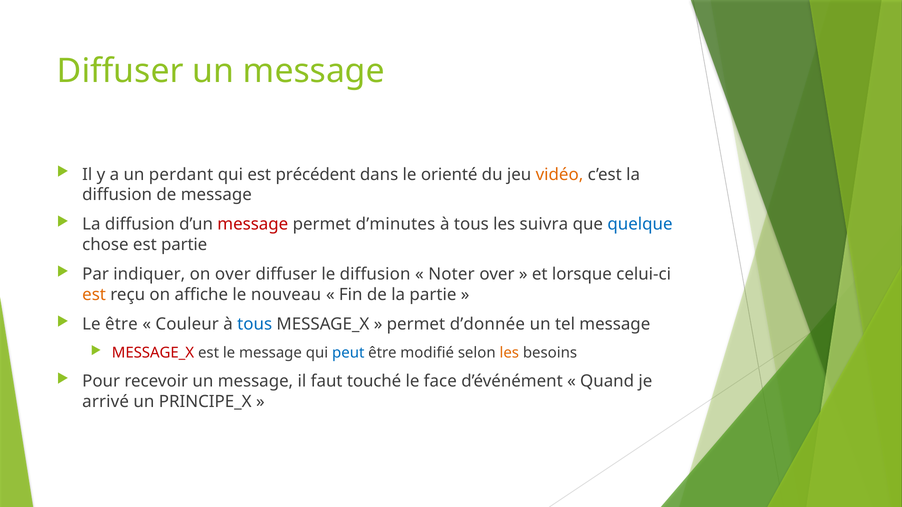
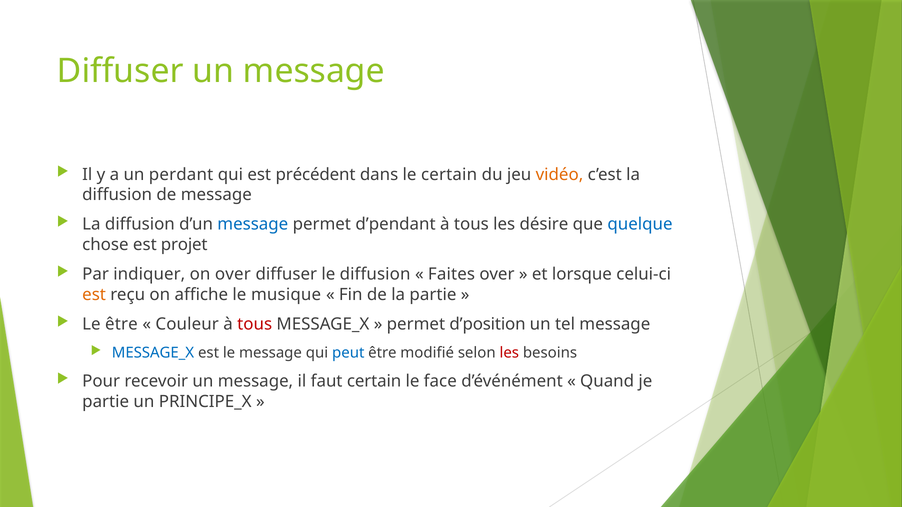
le orienté: orienté -> certain
message at (253, 225) colour: red -> blue
d’minutes: d’minutes -> d’pendant
suivra: suivra -> désire
est partie: partie -> projet
Noter: Noter -> Faites
nouveau: nouveau -> musique
tous at (255, 325) colour: blue -> red
d’donnée: d’donnée -> d’position
MESSAGE_X at (153, 353) colour: red -> blue
les at (509, 353) colour: orange -> red
faut touché: touché -> certain
arrivé at (106, 402): arrivé -> partie
